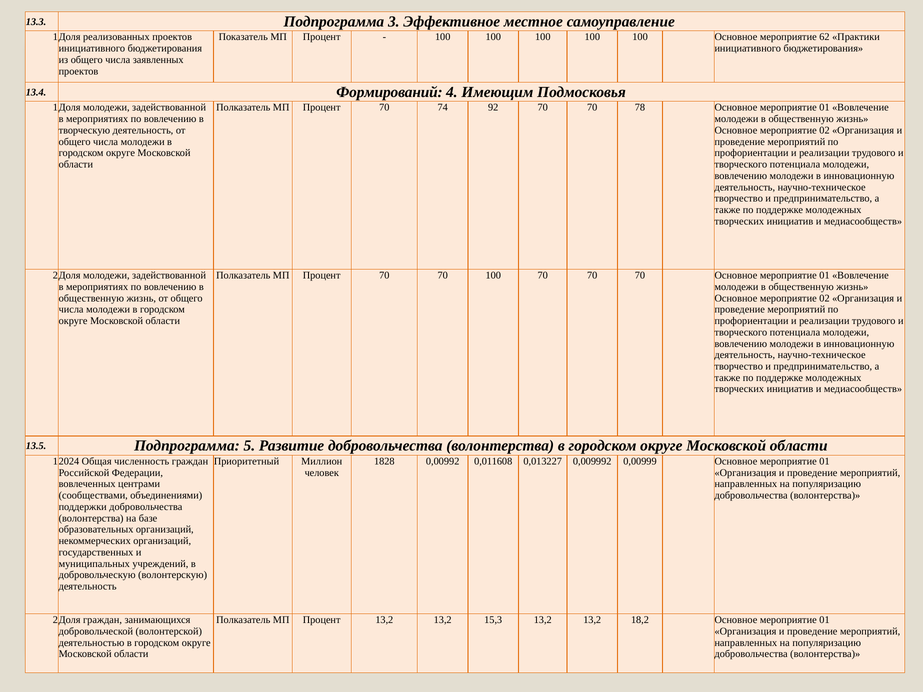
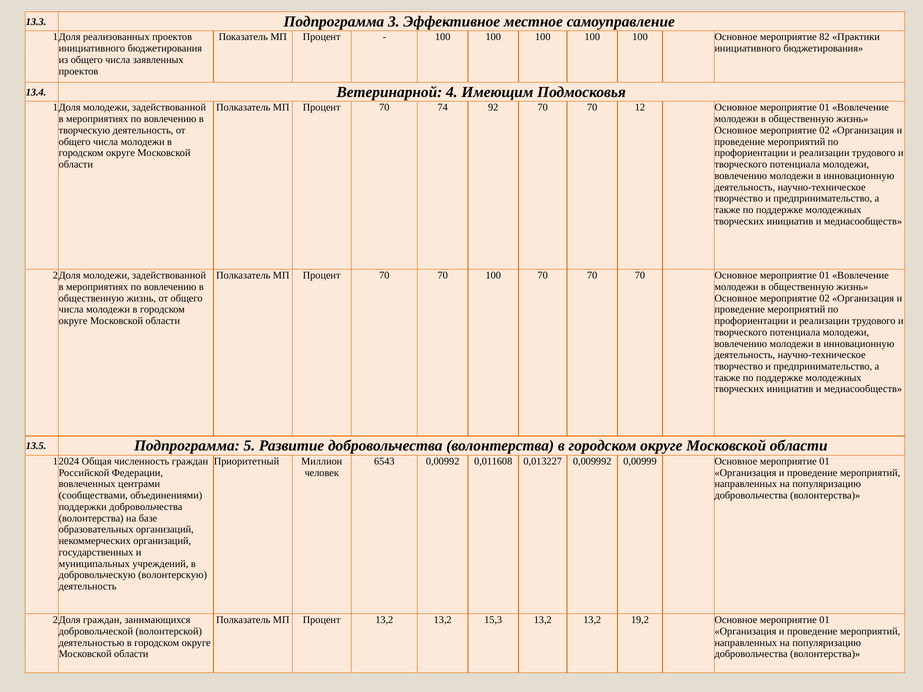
62: 62 -> 82
Формирований: Формирований -> Ветеринарной
78: 78 -> 12
1828: 1828 -> 6543
18,2: 18,2 -> 19,2
